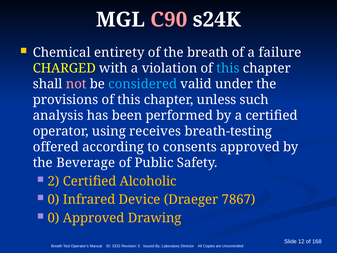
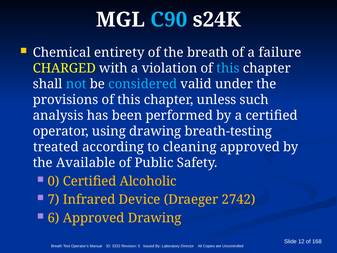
C90 colour: pink -> light blue
not colour: pink -> light blue
using receives: receives -> drawing
offered: offered -> treated
consents: consents -> cleaning
Beverage: Beverage -> Available
2: 2 -> 0
0 at (54, 199): 0 -> 7
7867: 7867 -> 2742
0 at (54, 218): 0 -> 6
